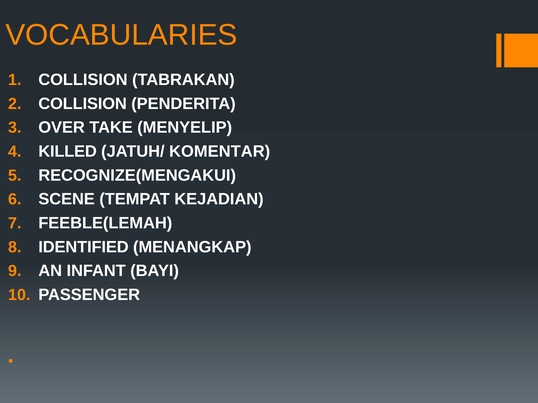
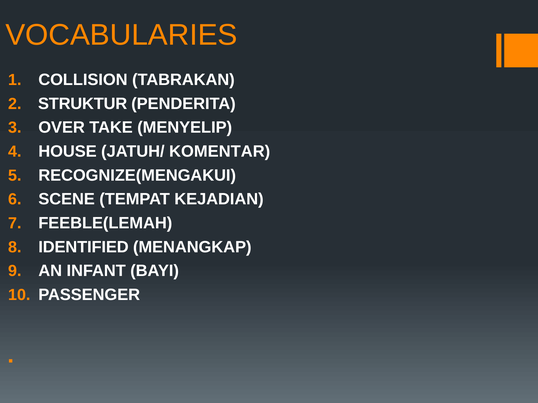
COLLISION at (83, 104): COLLISION -> STRUKTUR
KILLED: KILLED -> HOUSE
